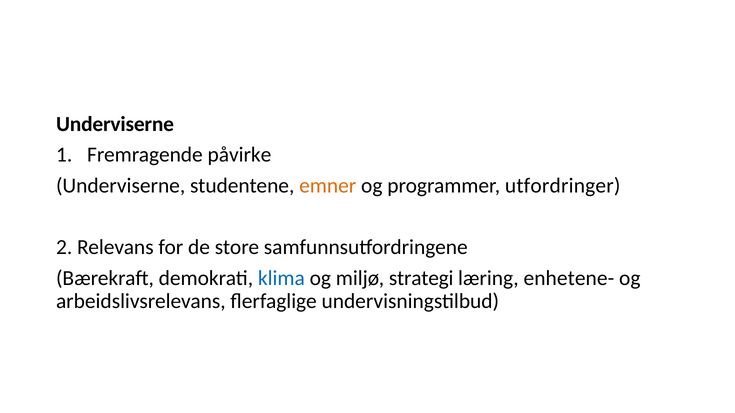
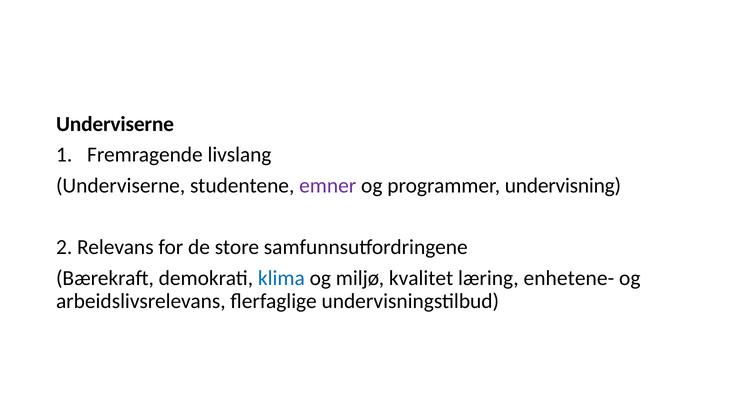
påvirke: påvirke -> livslang
emner colour: orange -> purple
utfordringer: utfordringer -> undervisning
strategi: strategi -> kvalitet
